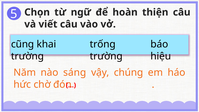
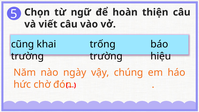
sáng: sáng -> ngày
